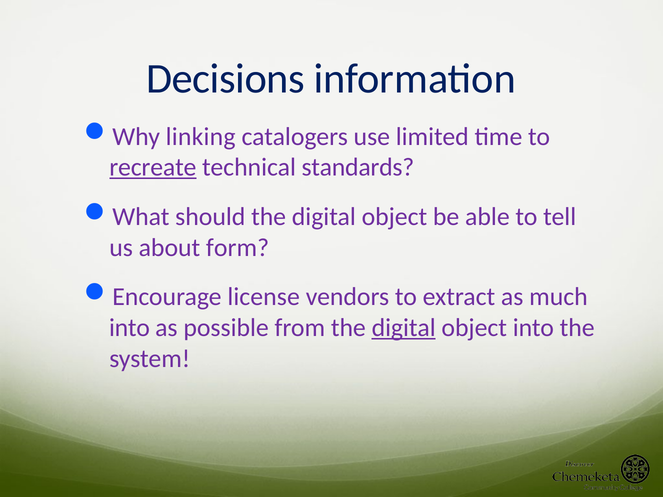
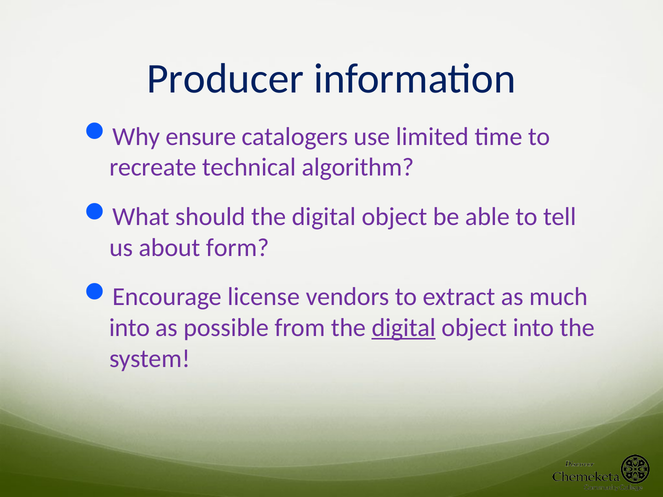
Decisions: Decisions -> Producer
linking: linking -> ensure
recreate underline: present -> none
standards: standards -> algorithm
